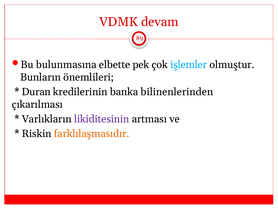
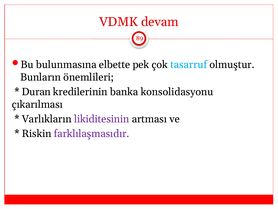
işlemler: işlemler -> tasarruf
bilinenlerinden: bilinenlerinden -> konsolidasyonu
farklılaşmasıdır colour: orange -> purple
